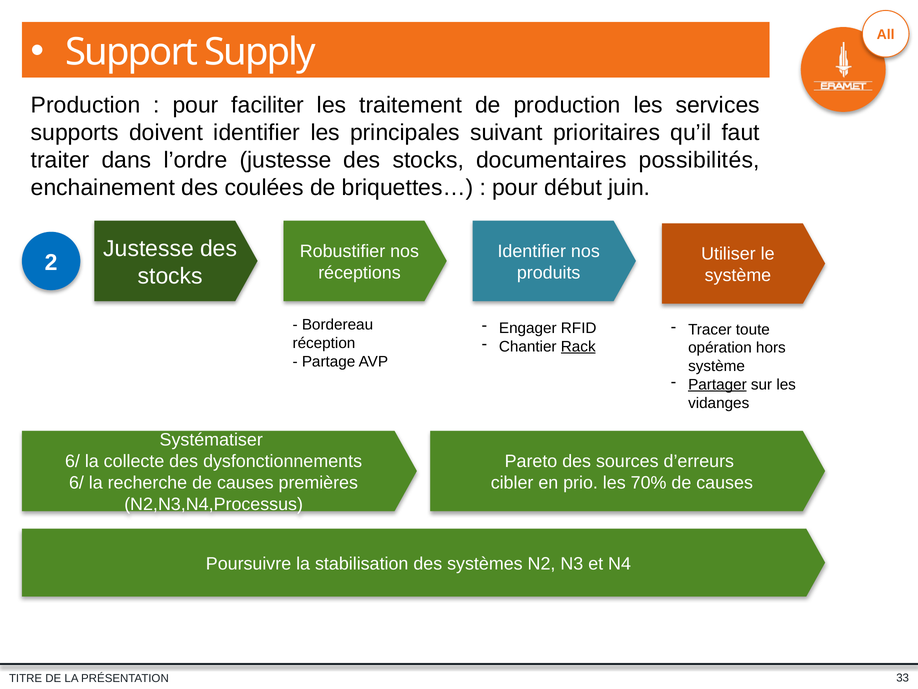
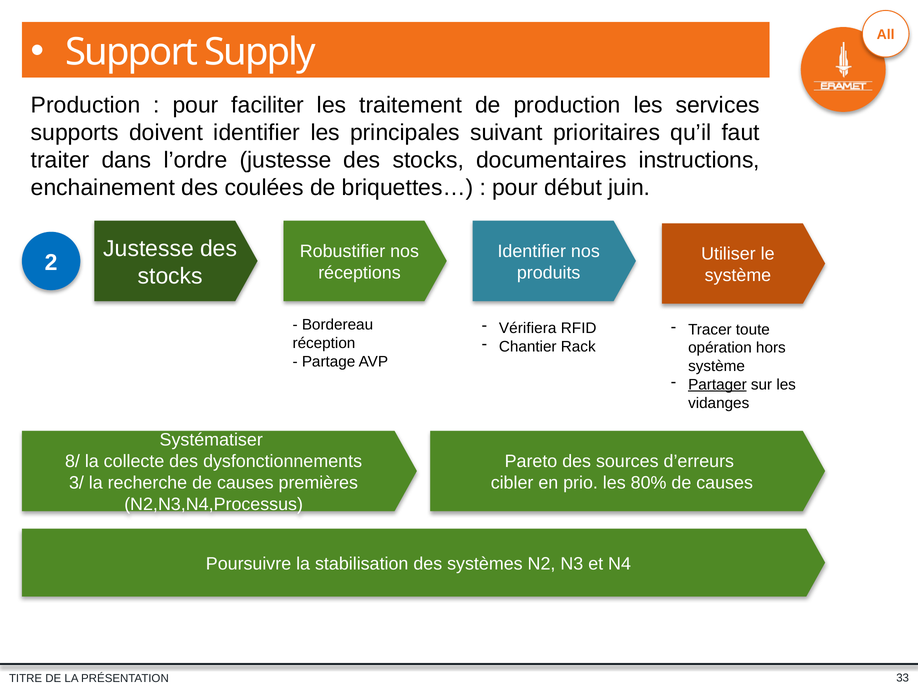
possibilités: possibilités -> instructions
Engager: Engager -> Vérifiera
Rack underline: present -> none
6/ at (72, 461): 6/ -> 8/
6/ at (76, 483): 6/ -> 3/
70%: 70% -> 80%
